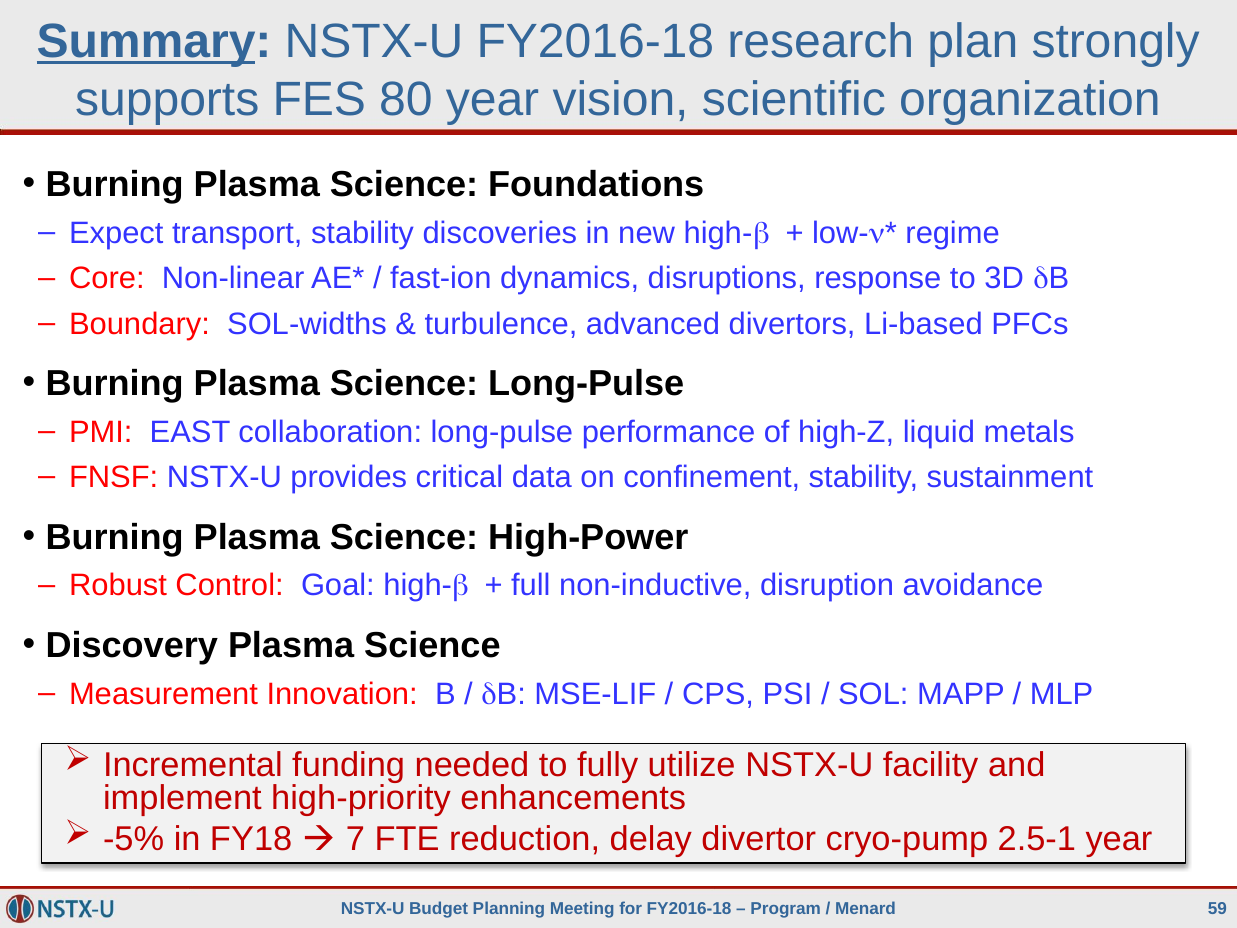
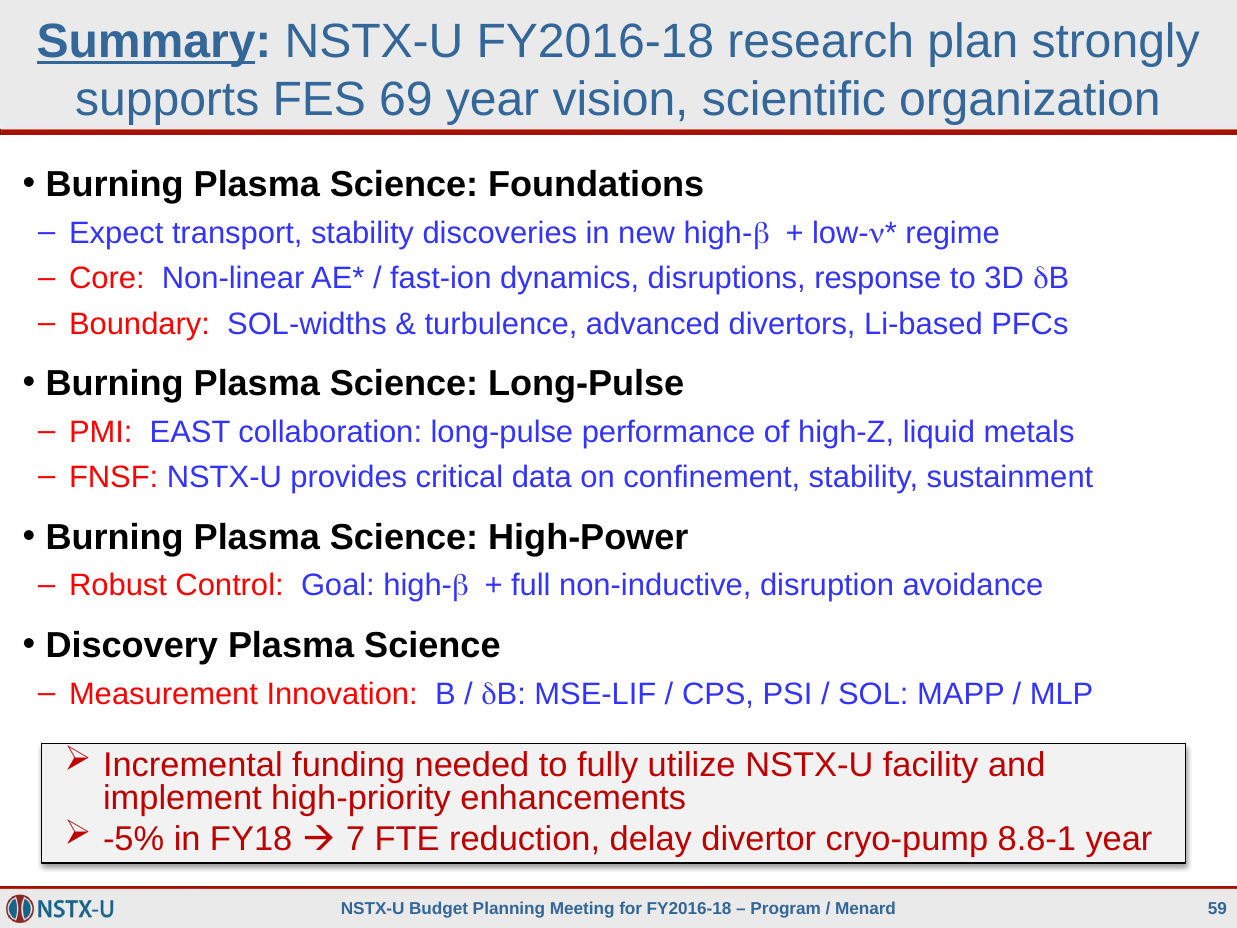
80: 80 -> 69
2.5-1: 2.5-1 -> 8.8-1
